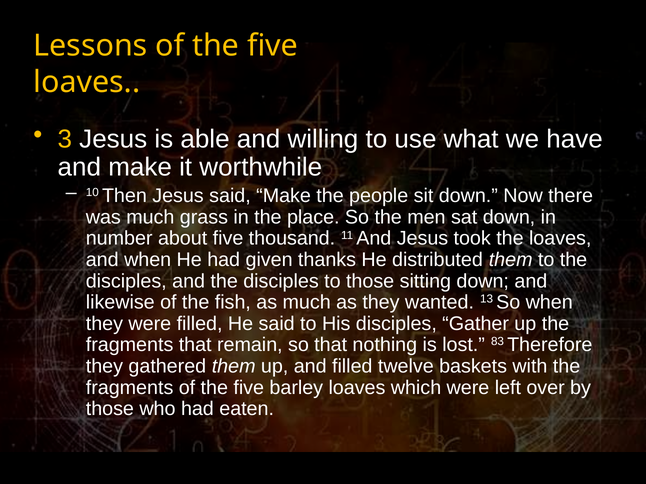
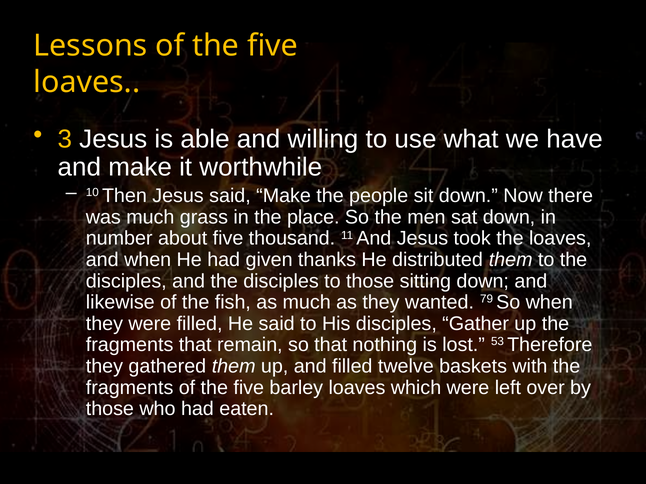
13: 13 -> 79
83: 83 -> 53
